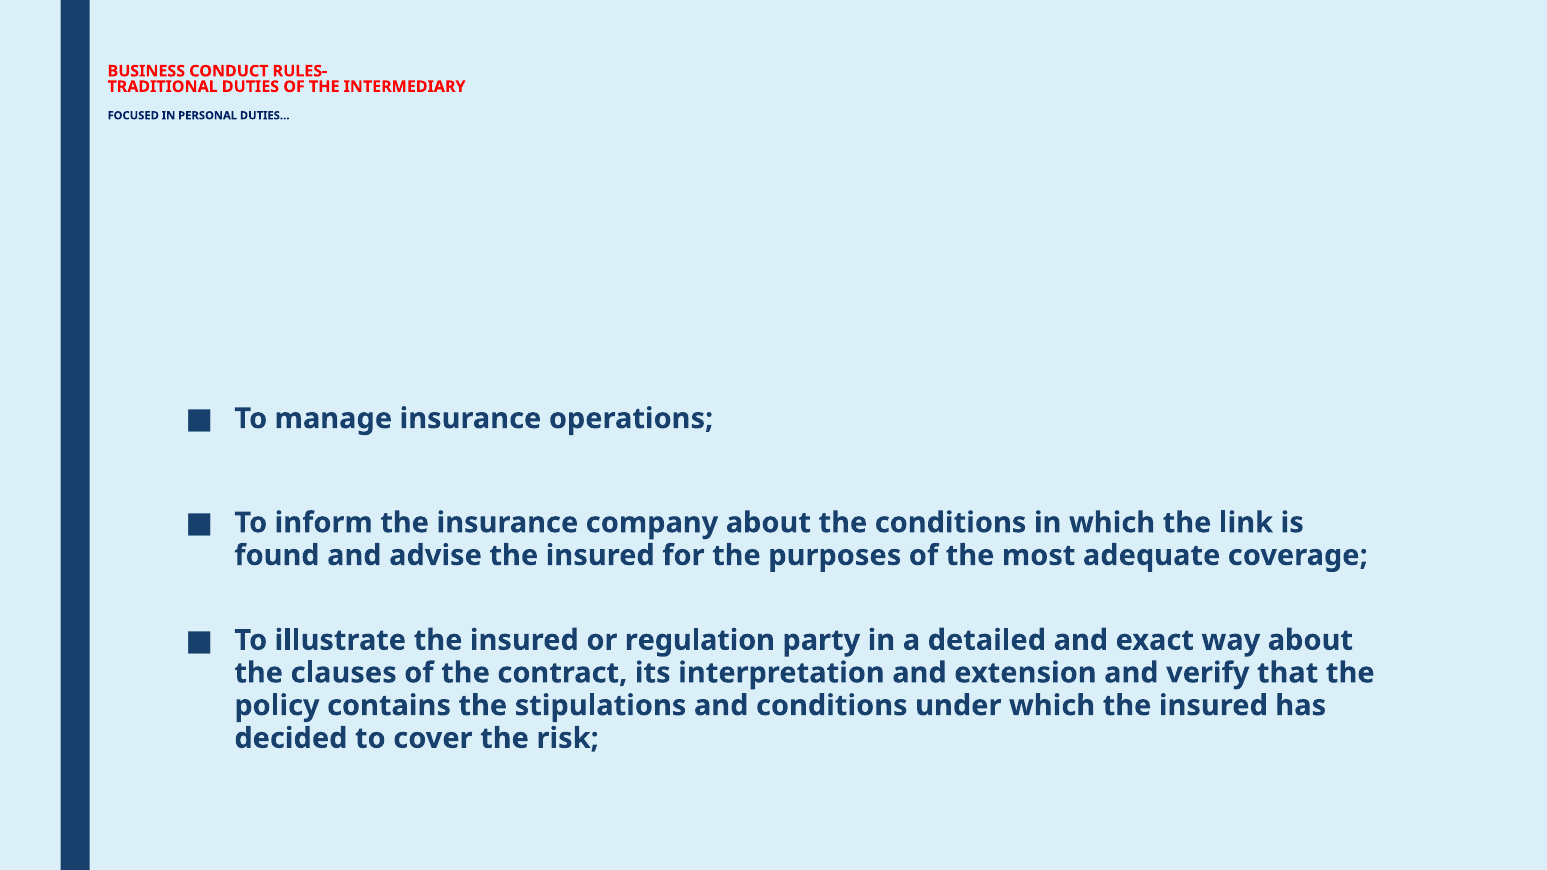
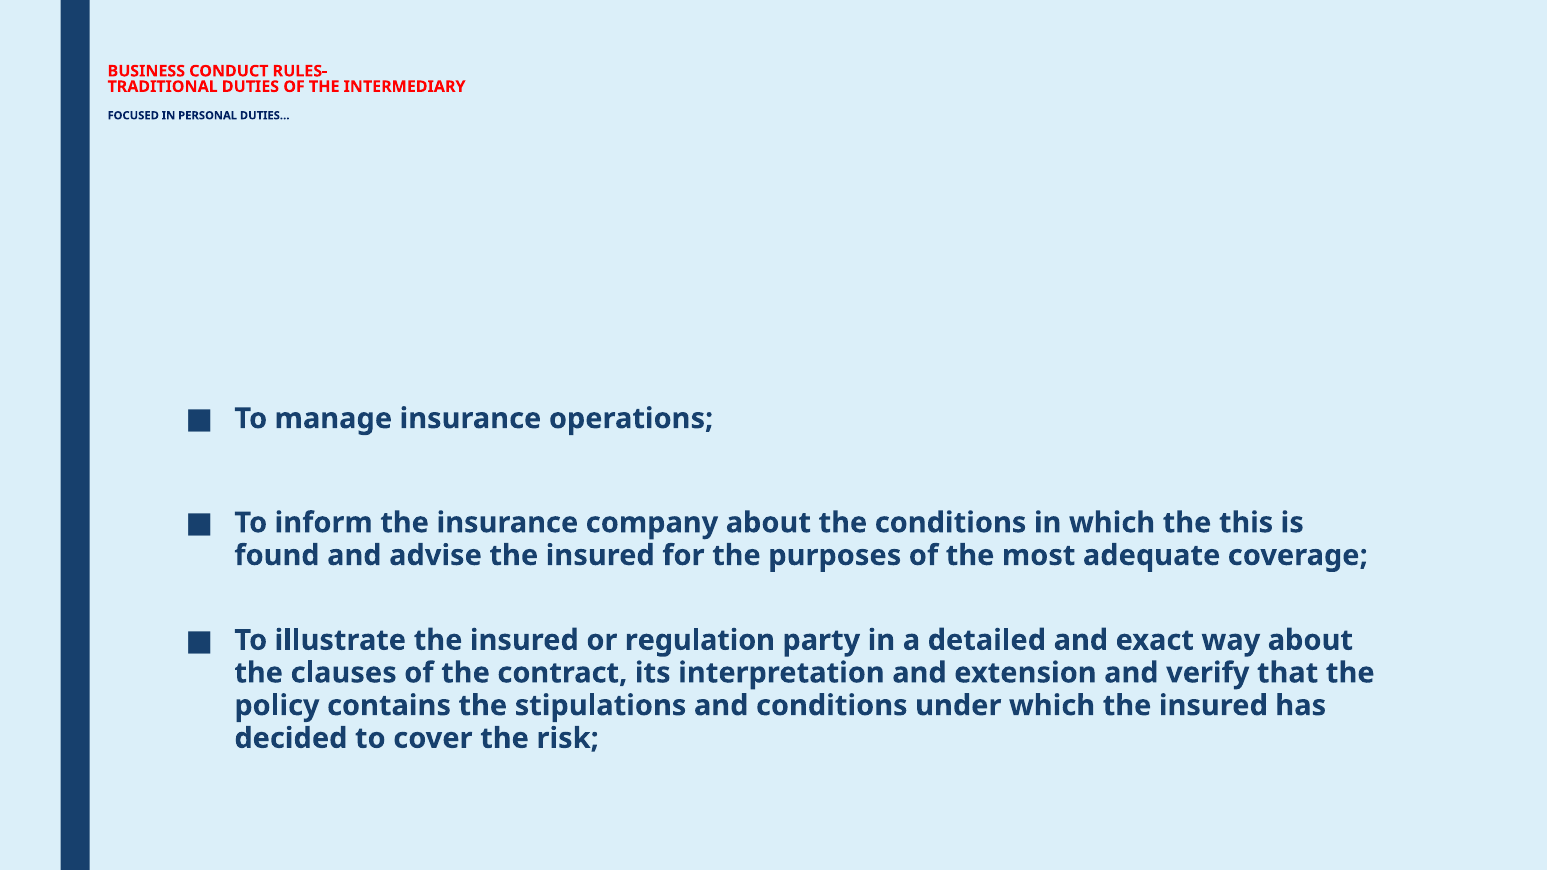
link: link -> this
